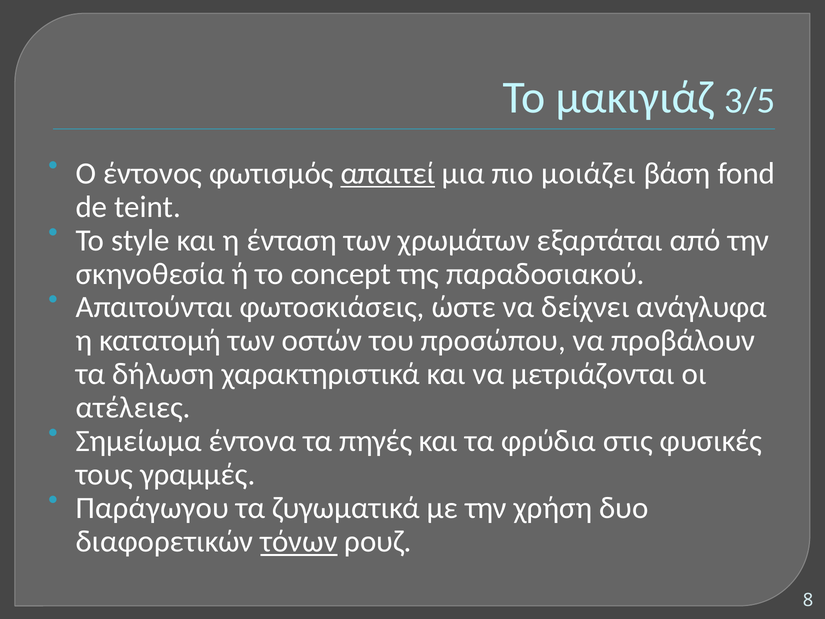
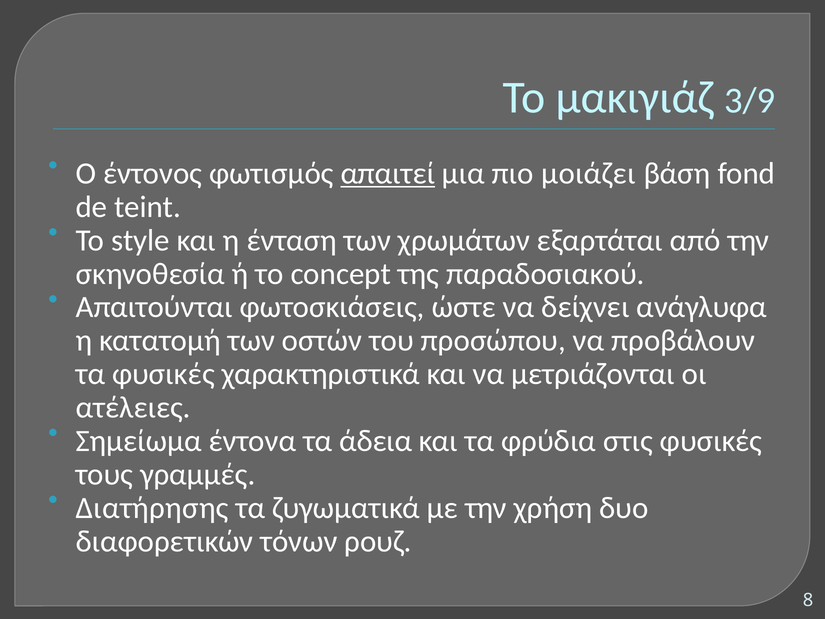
3/5: 3/5 -> 3/9
τα δήλωση: δήλωση -> φυσικές
πηγές: πηγές -> άδεια
Παράγωγου: Παράγωγου -> Διατήρησης
τόνων underline: present -> none
